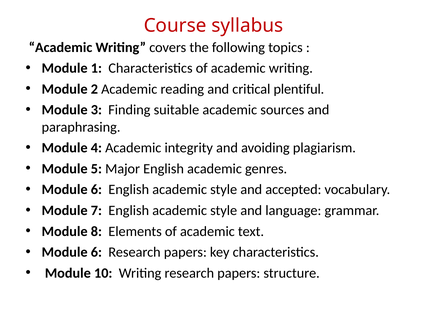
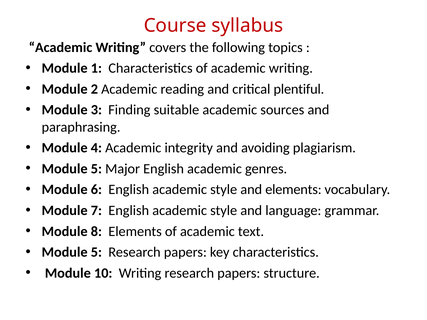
and accepted: accepted -> elements
6 at (96, 252): 6 -> 5
